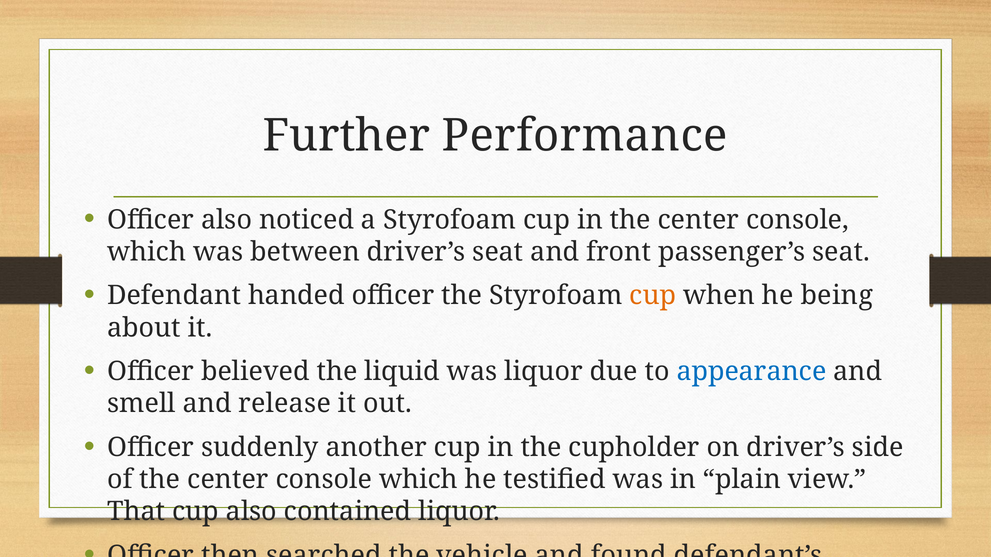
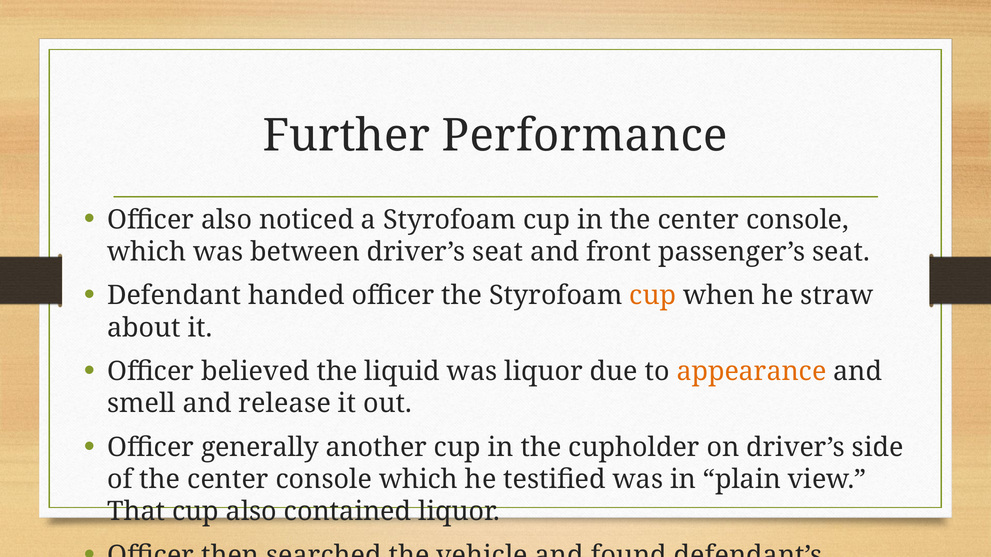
being: being -> straw
appearance colour: blue -> orange
suddenly: suddenly -> generally
